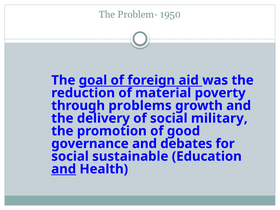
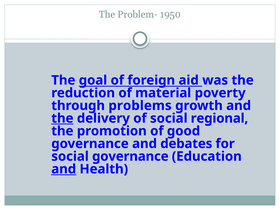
the at (62, 118) underline: none -> present
military: military -> regional
social sustainable: sustainable -> governance
